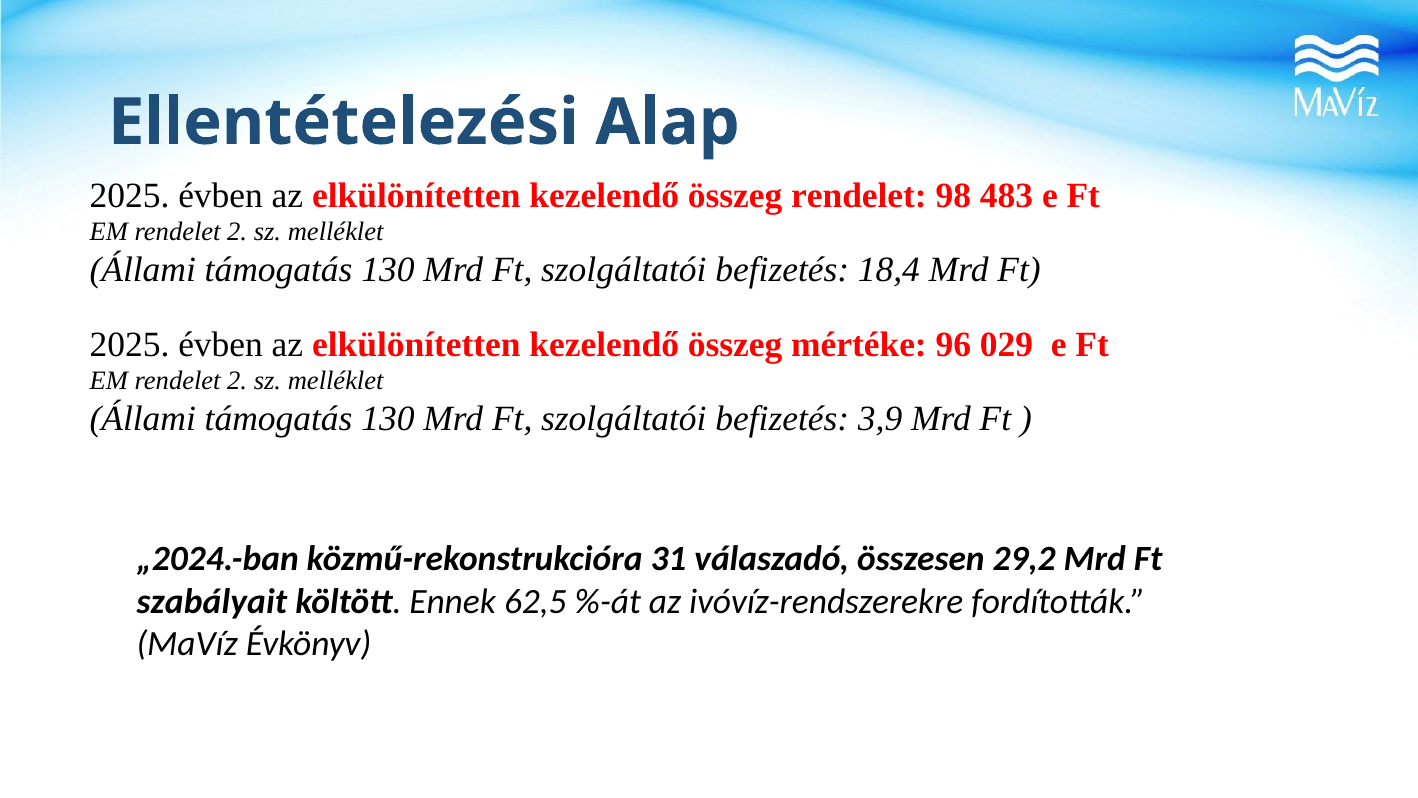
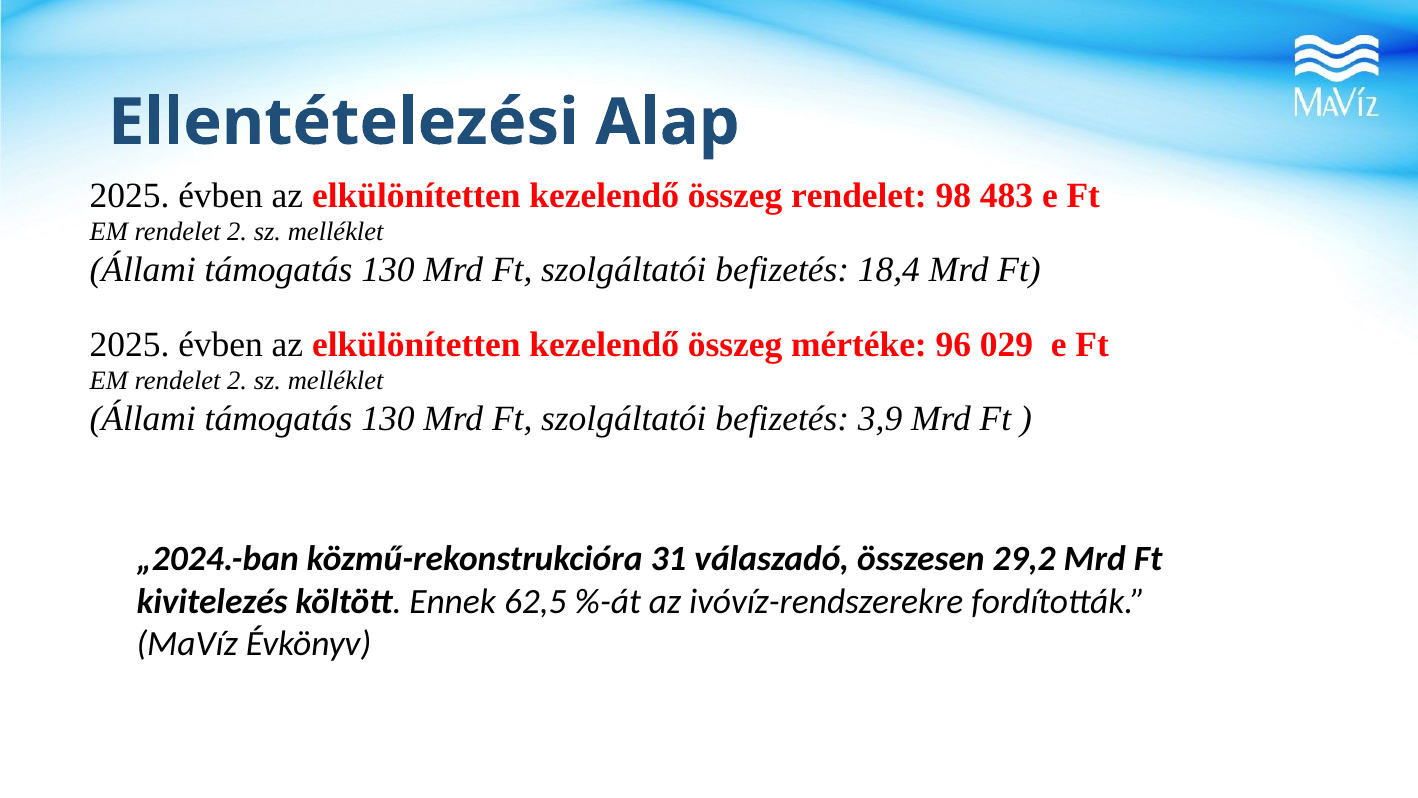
szabályait: szabályait -> kivitelezés
